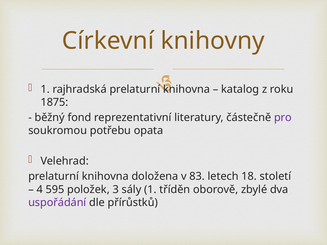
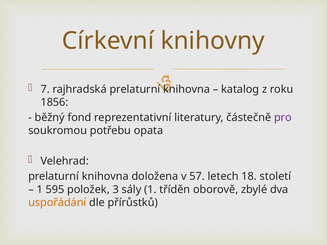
1 at (45, 89): 1 -> 7
1875: 1875 -> 1856
83: 83 -> 57
4 at (40, 190): 4 -> 1
uspořádání colour: purple -> orange
